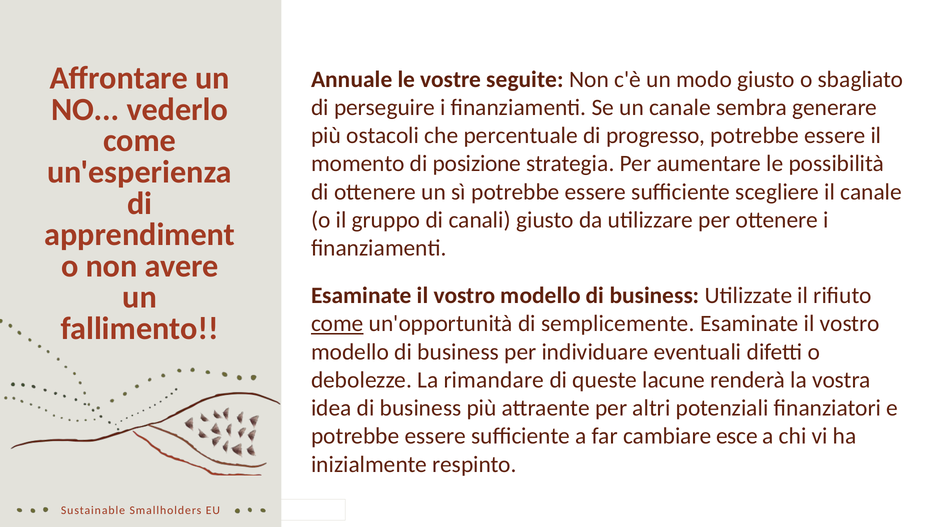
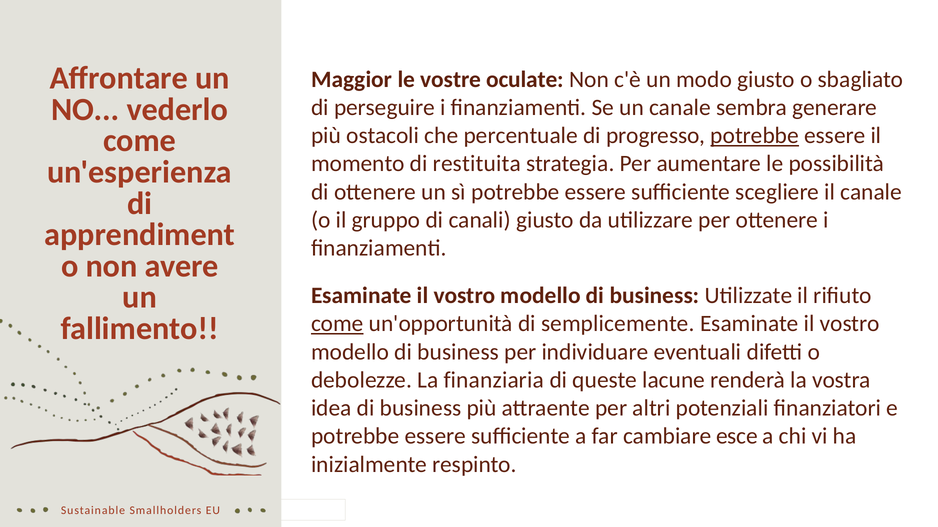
Annuale: Annuale -> Maggior
seguite: seguite -> oculate
potrebbe at (755, 136) underline: none -> present
posizione: posizione -> restituita
rimandare: rimandare -> finanziaria
